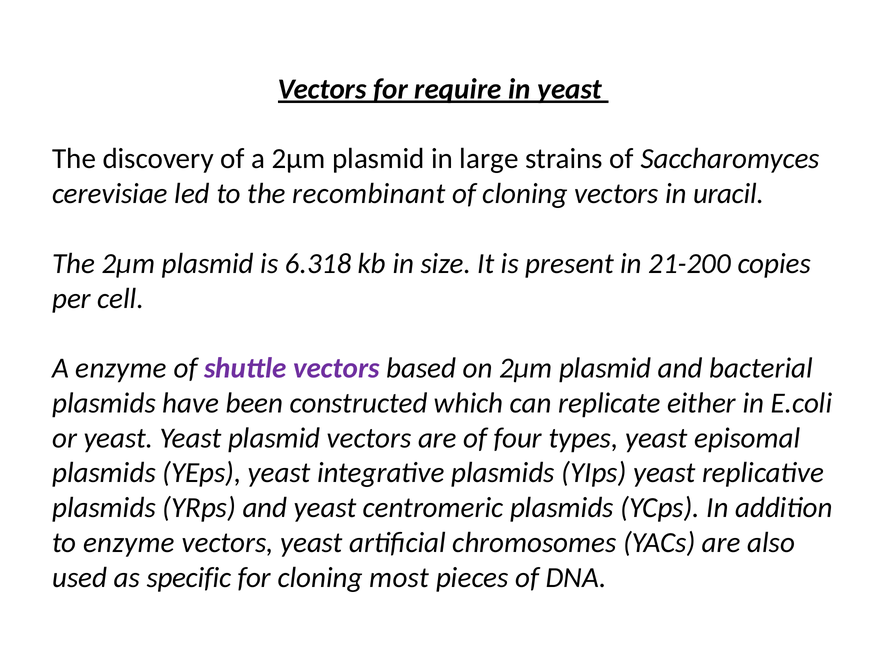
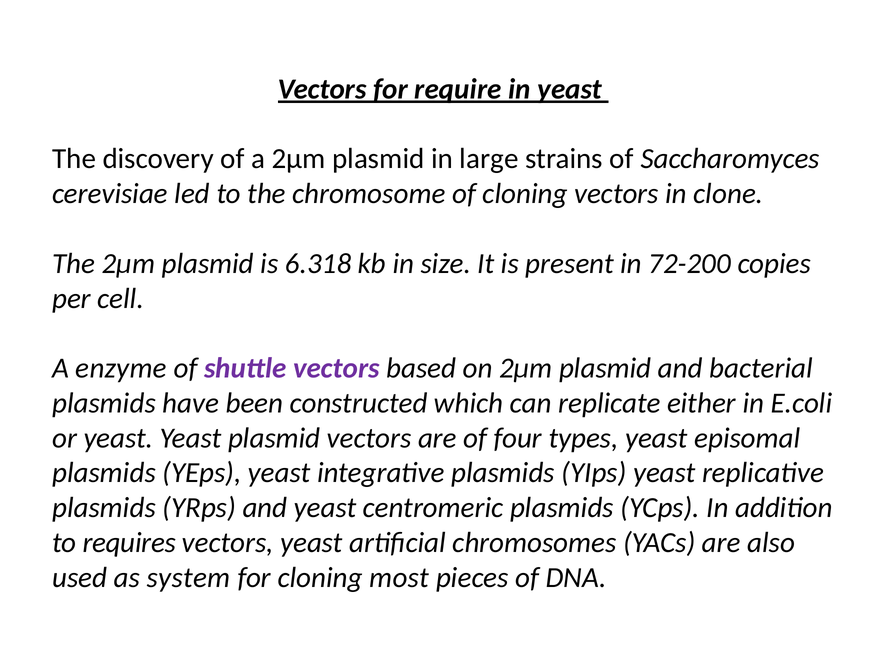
recombinant: recombinant -> chromosome
uracil: uracil -> clone
21-200: 21-200 -> 72-200
to enzyme: enzyme -> requires
specific: specific -> system
